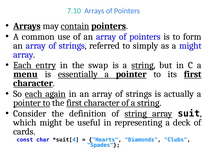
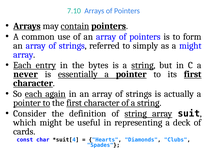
swap: swap -> bytes
menu: menu -> never
